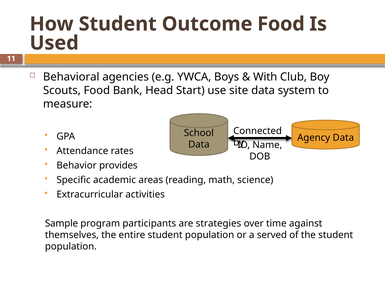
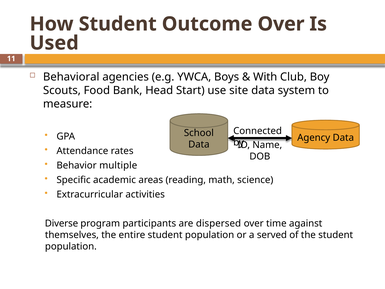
Outcome Food: Food -> Over
provides: provides -> multiple
Sample: Sample -> Diverse
strategies: strategies -> dispersed
